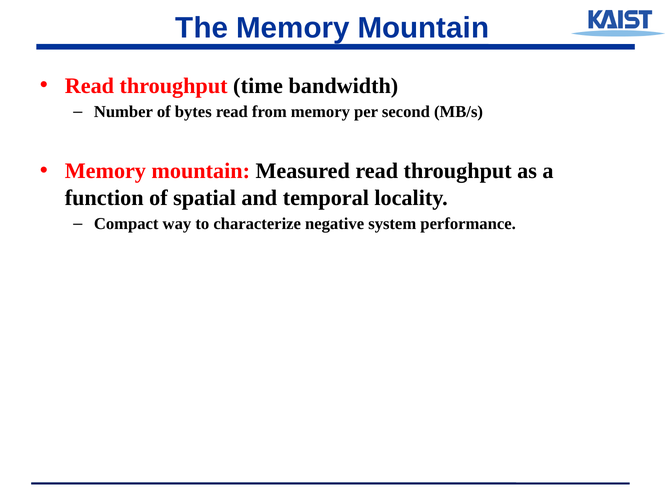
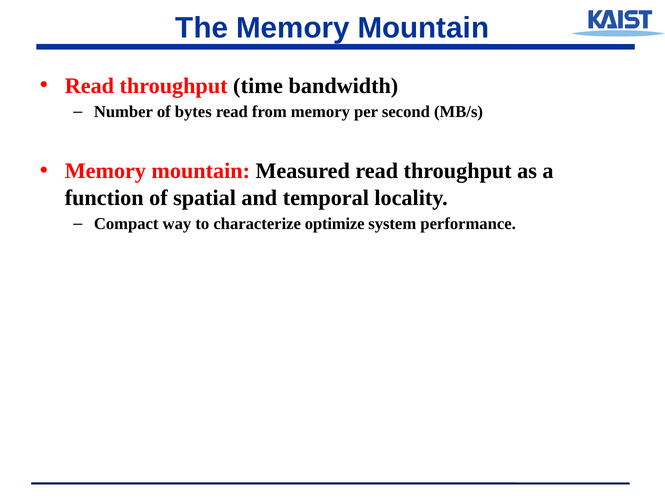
negative: negative -> optimize
